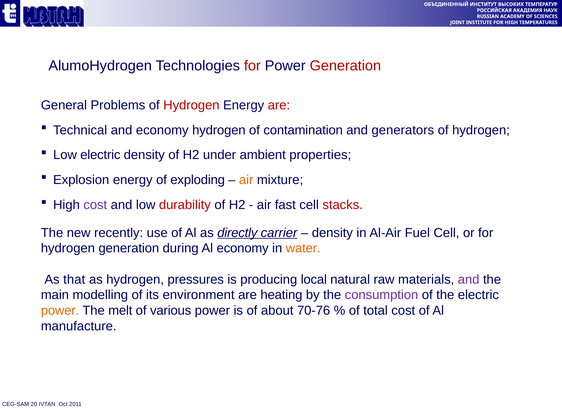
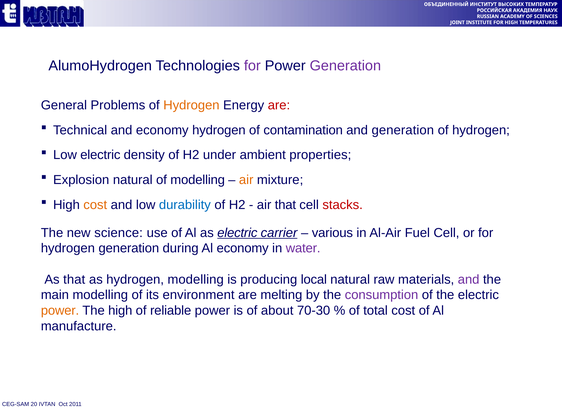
for at (252, 66) colour: red -> purple
Generation at (345, 66) colour: red -> purple
Hydrogen at (191, 105) colour: red -> orange
and generators: generators -> generation
Explosion energy: energy -> natural
of exploding: exploding -> modelling
cost at (95, 205) colour: purple -> orange
durability colour: red -> blue
air fast: fast -> that
recently: recently -> science
as directly: directly -> electric
density at (332, 233): density -> various
water colour: orange -> purple
hydrogen pressures: pressures -> modelling
heating: heating -> melting
The melt: melt -> high
various: various -> reliable
70-76: 70-76 -> 70-30
